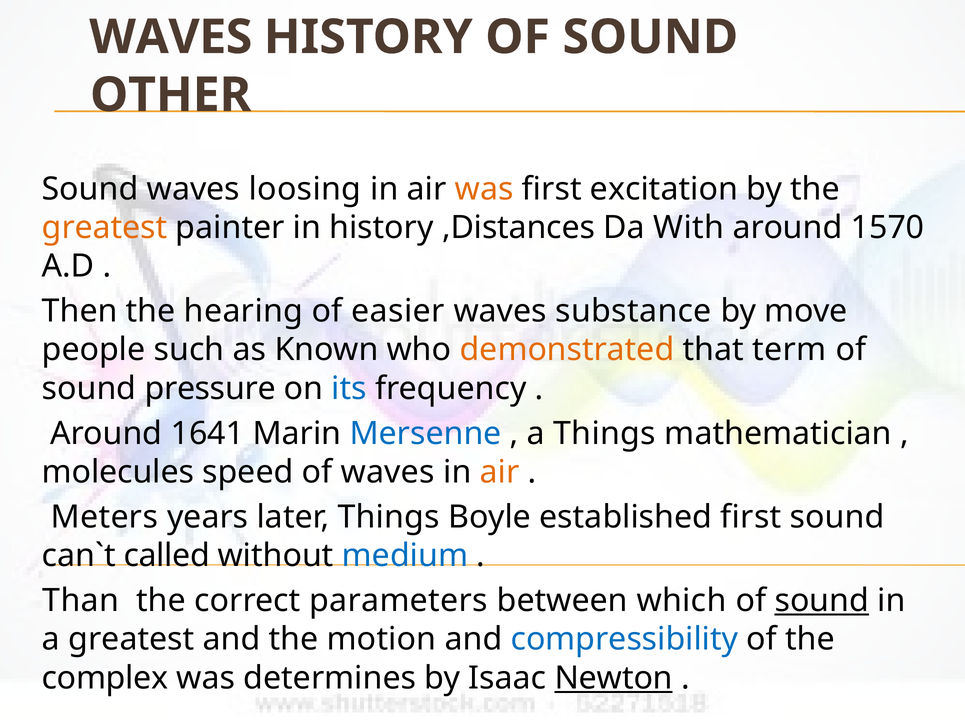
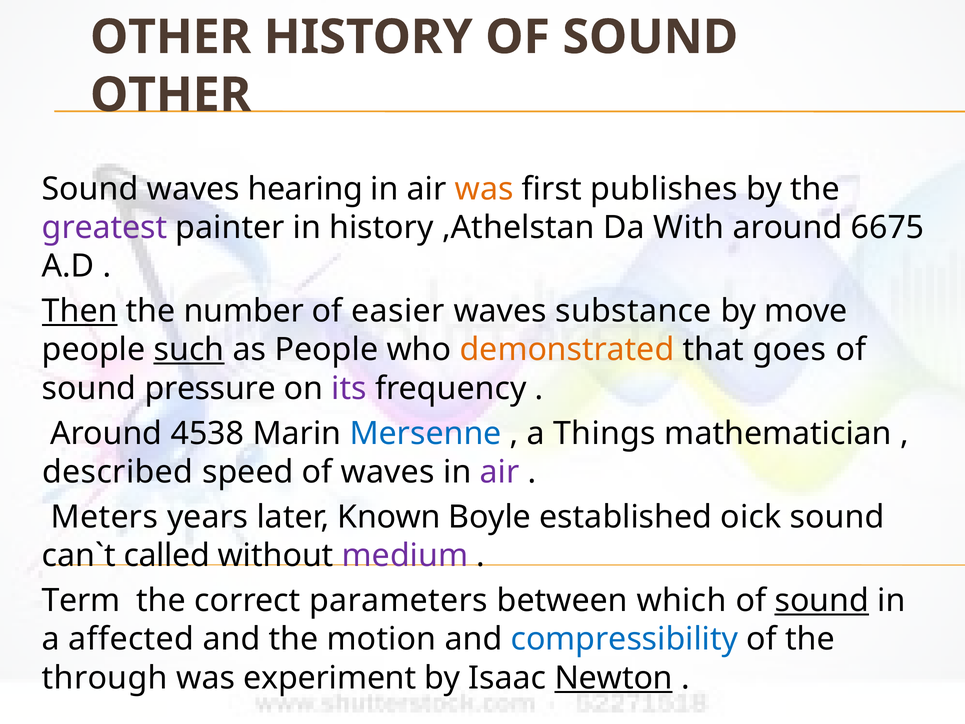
WAVES at (171, 37): WAVES -> OTHER
loosing: loosing -> hearing
excitation: excitation -> publishes
greatest at (105, 227) colour: orange -> purple
,Distances: ,Distances -> ,Athelstan
1570: 1570 -> 6675
Then underline: none -> present
hearing: hearing -> number
such underline: none -> present
as Known: Known -> People
term: term -> goes
its colour: blue -> purple
1641: 1641 -> 4538
molecules: molecules -> described
air at (500, 472) colour: orange -> purple
later Things: Things -> Known
established first: first -> oick
medium colour: blue -> purple
Than: Than -> Term
a greatest: greatest -> affected
complex: complex -> through
determines: determines -> experiment
